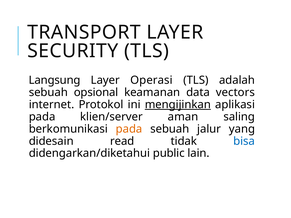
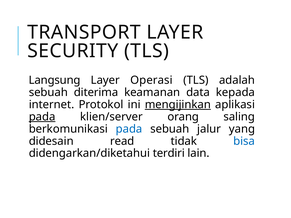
opsional: opsional -> diterima
vectors: vectors -> kepada
pada at (42, 117) underline: none -> present
aman: aman -> orang
pada at (129, 129) colour: orange -> blue
public: public -> terdiri
